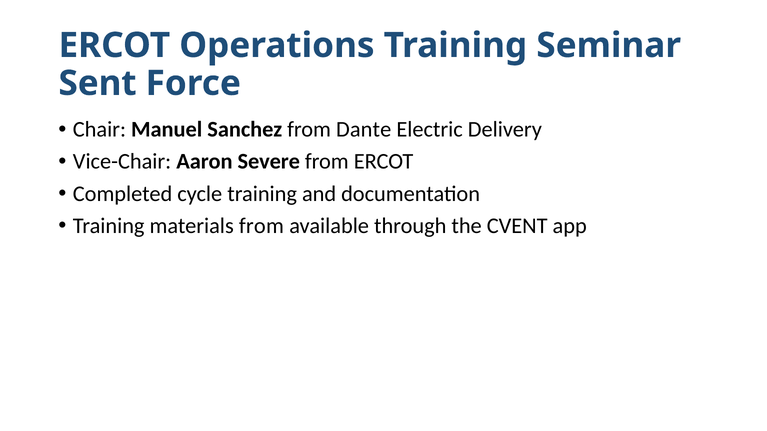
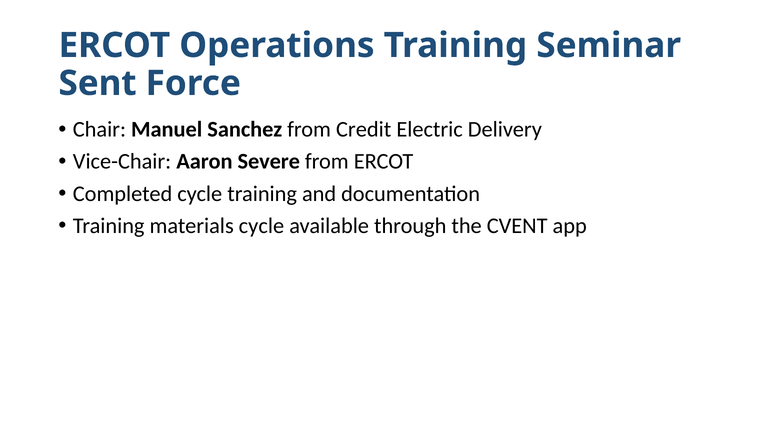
Dante: Dante -> Credit
materials from: from -> cycle
